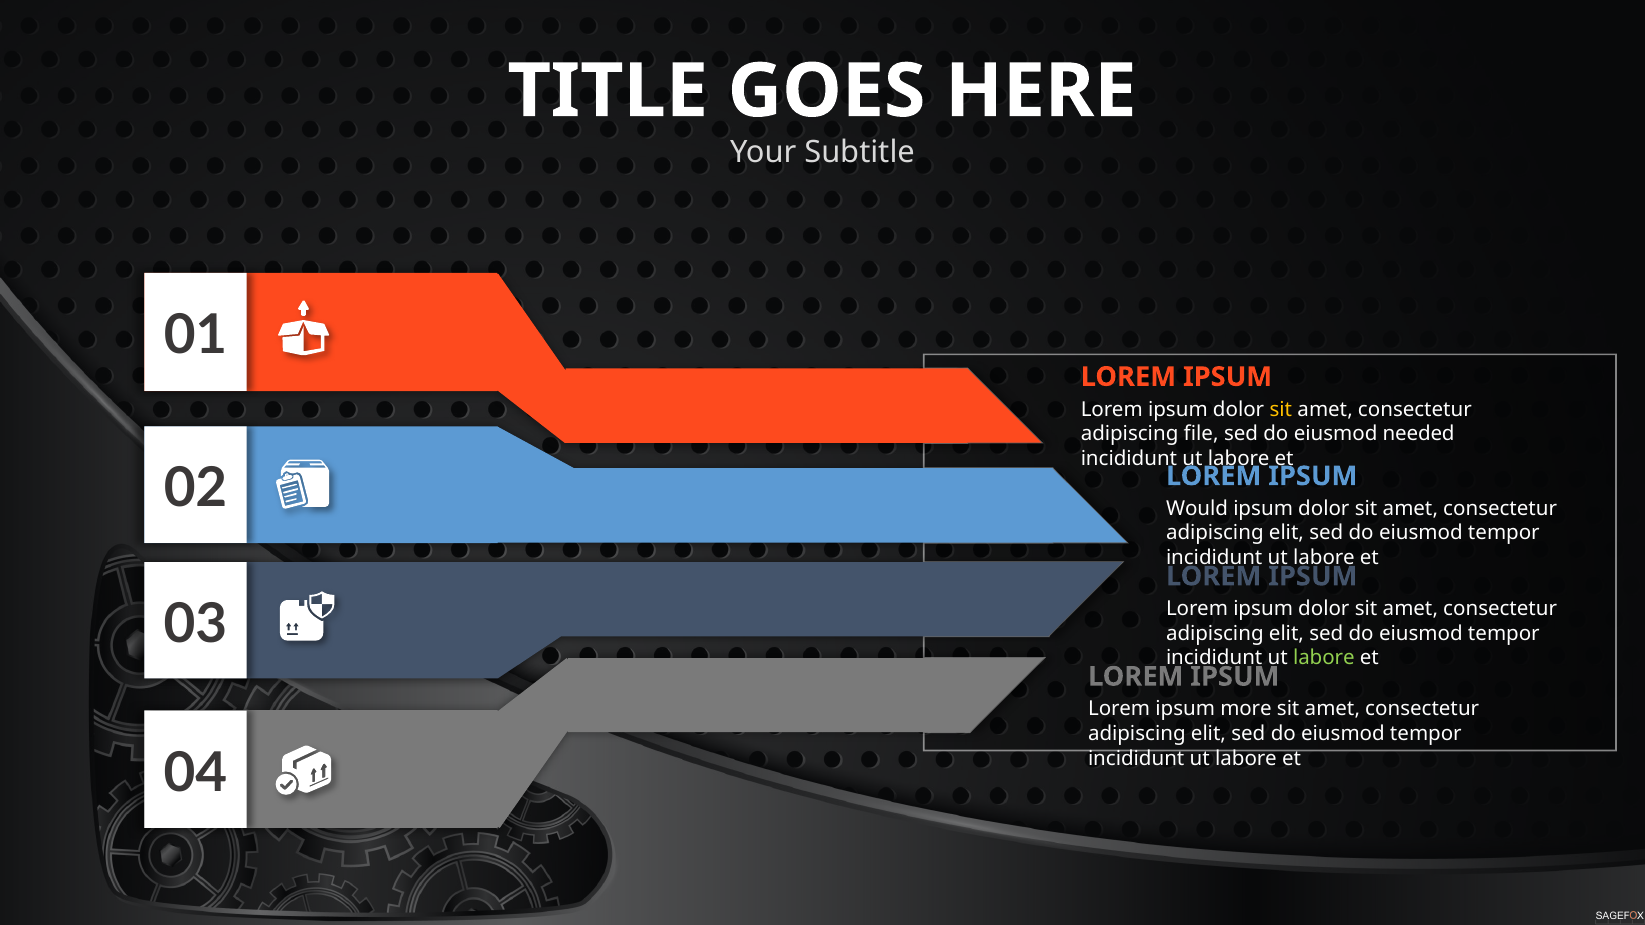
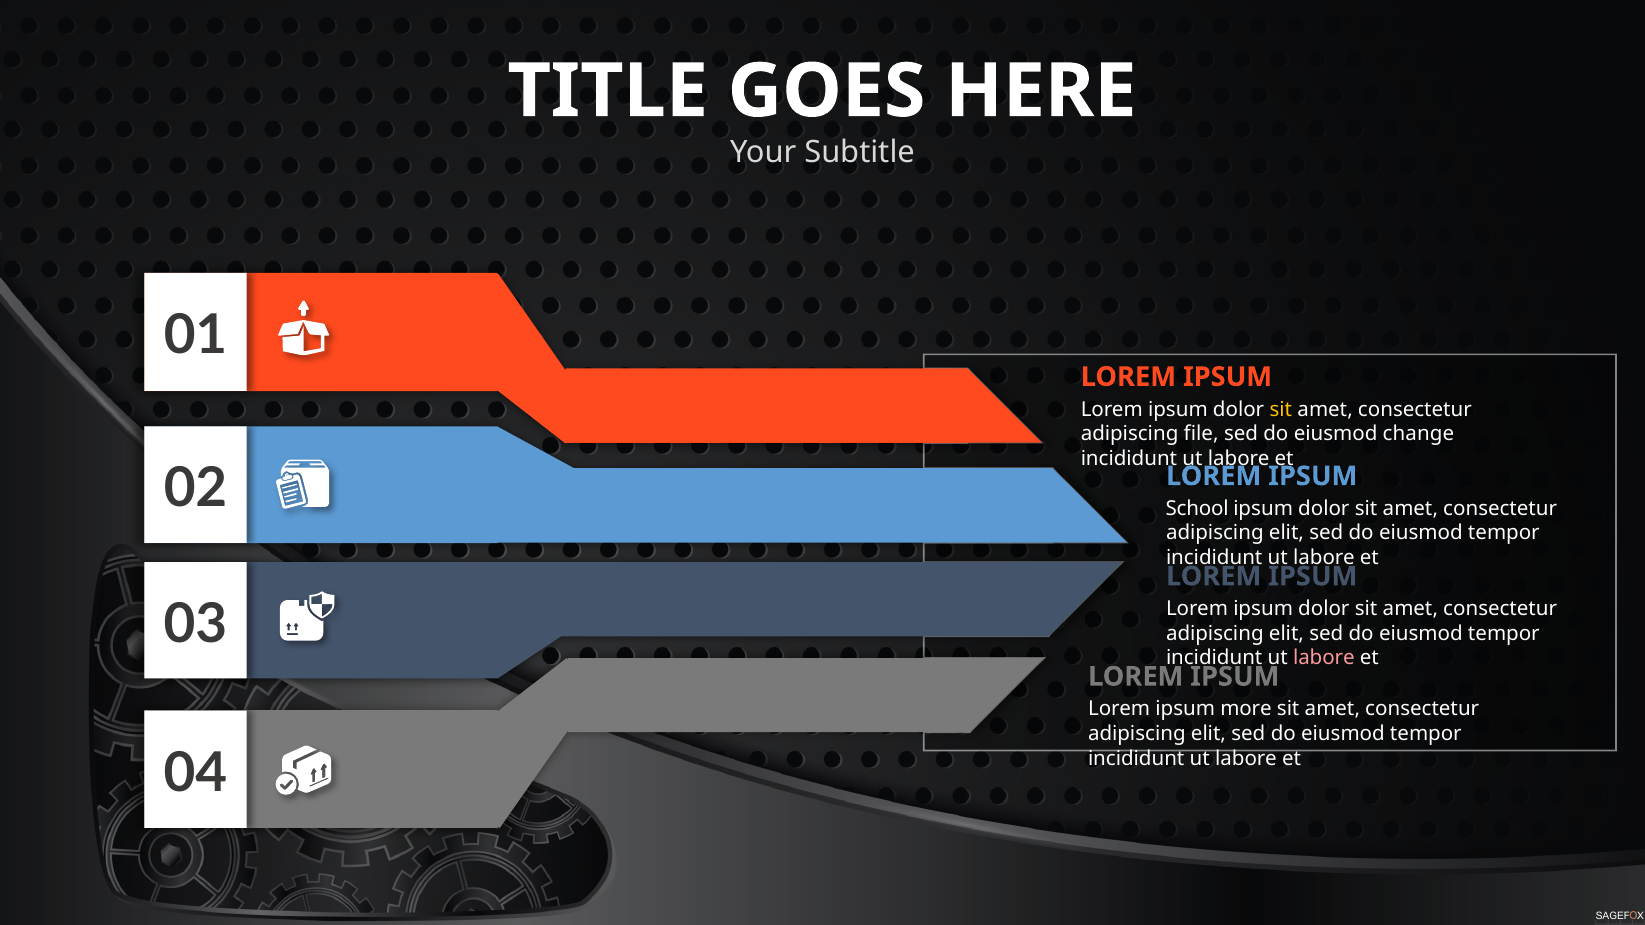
needed: needed -> change
Would: Would -> School
labore at (1324, 658) colour: light green -> pink
